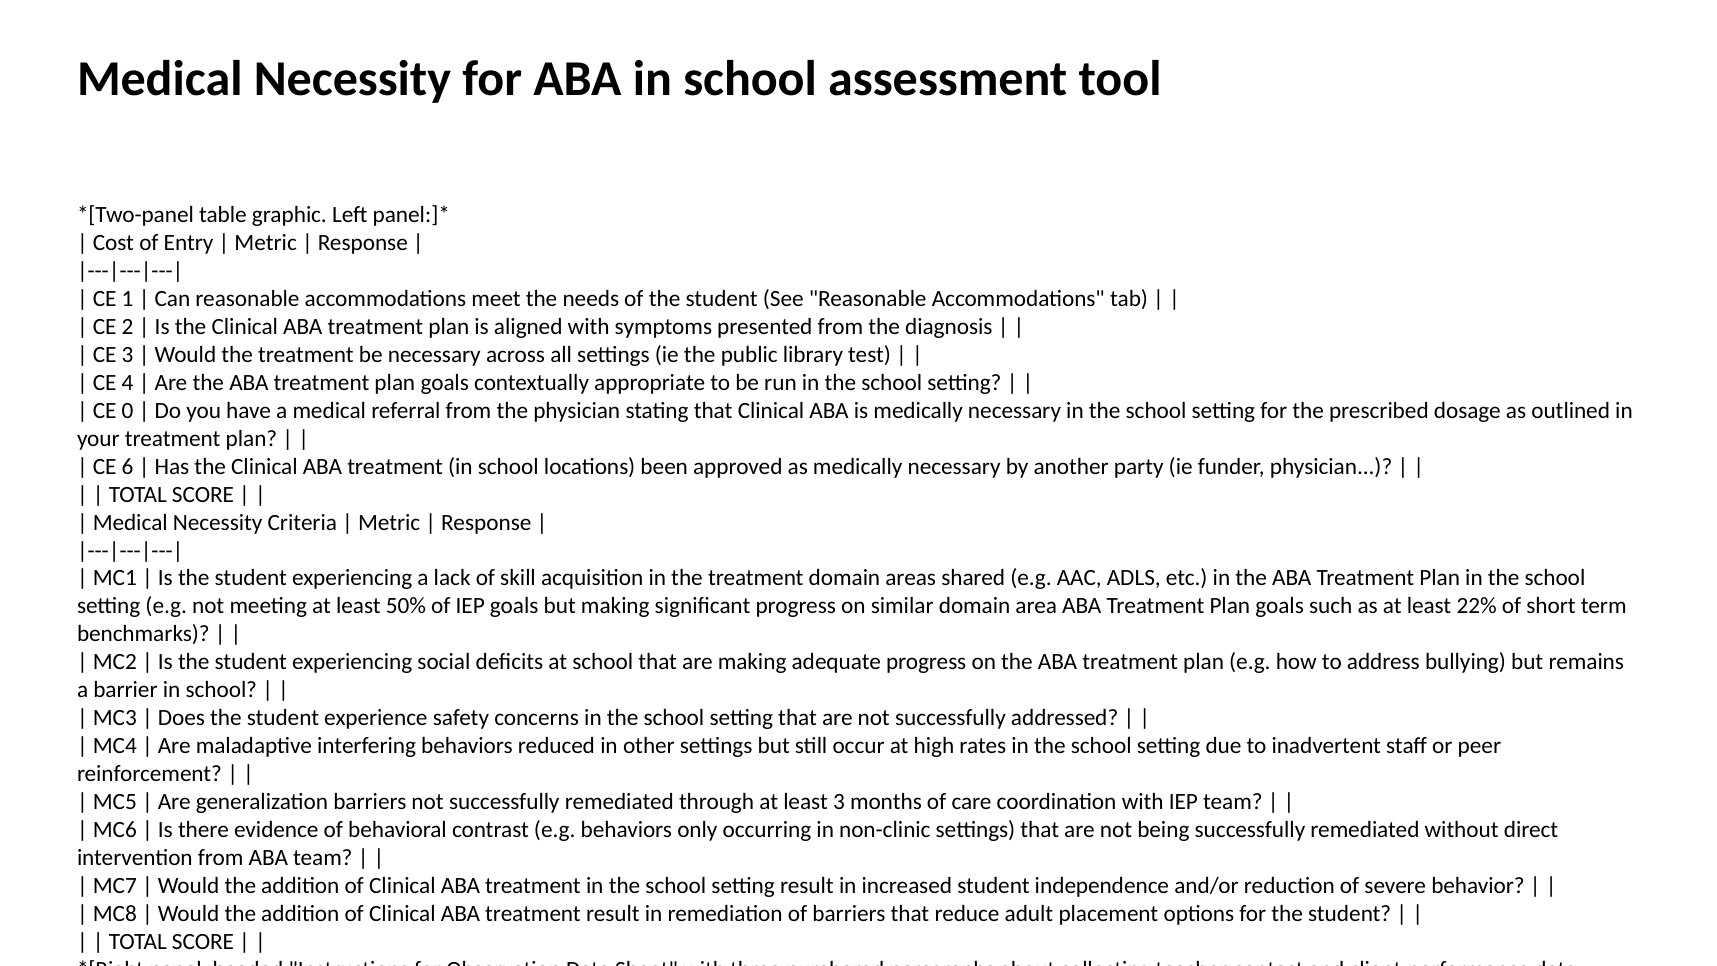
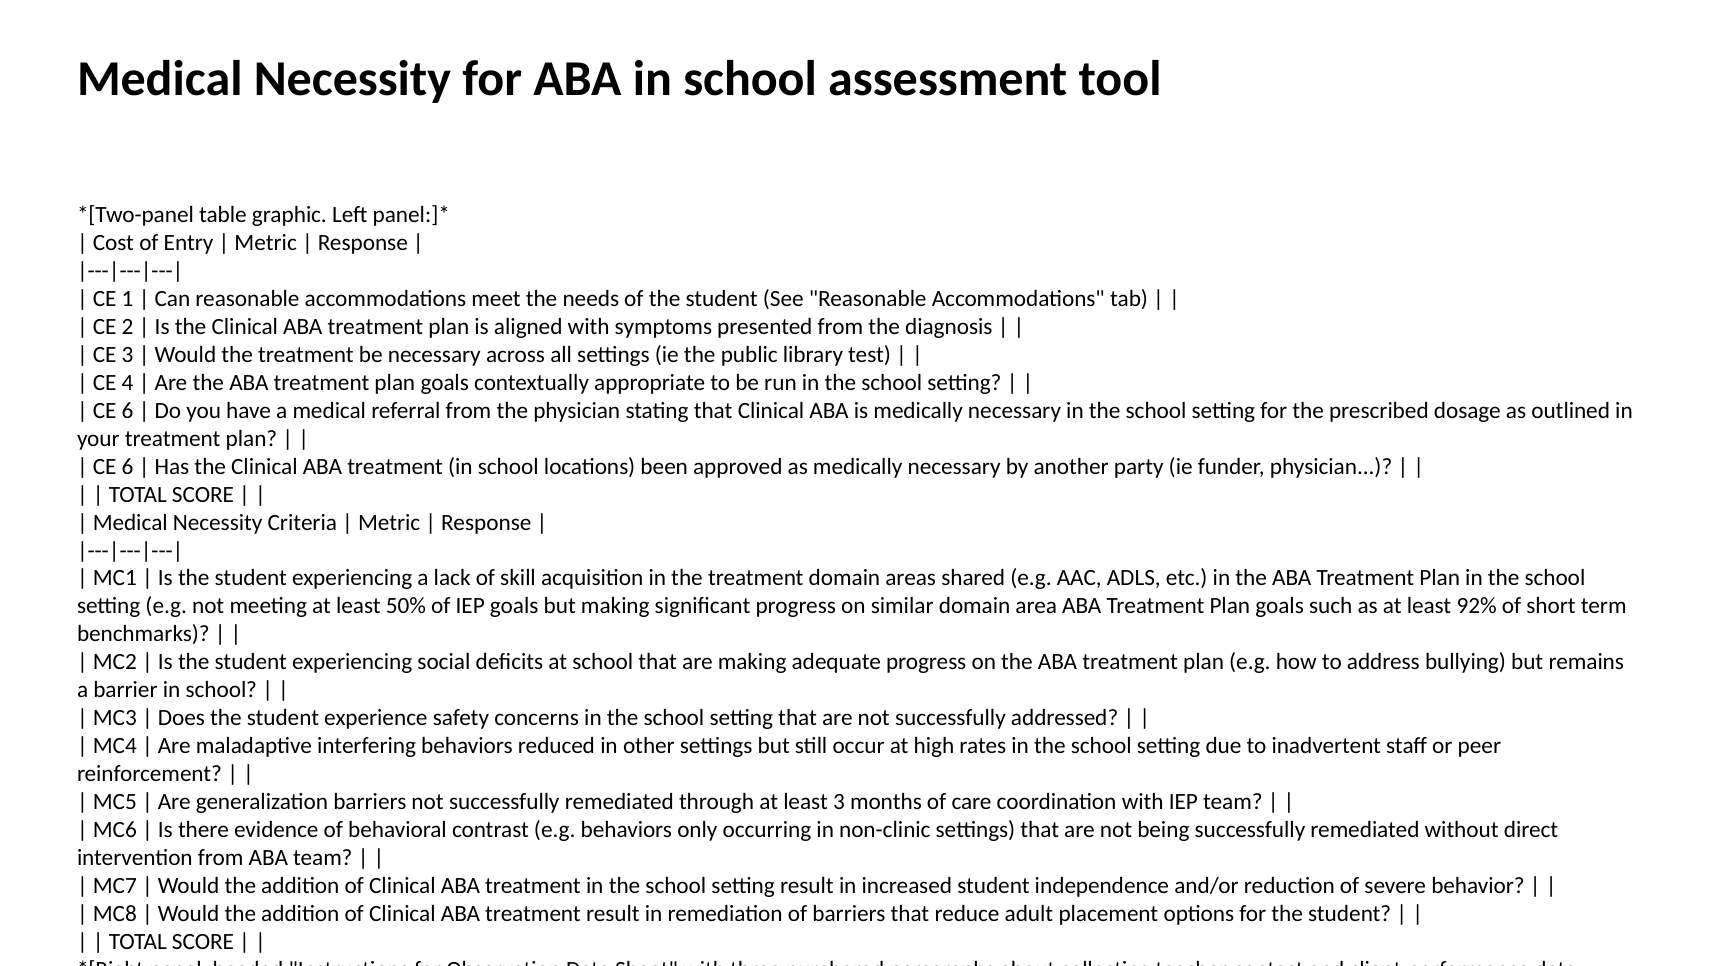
0 at (128, 411): 0 -> 6
22%: 22% -> 92%
